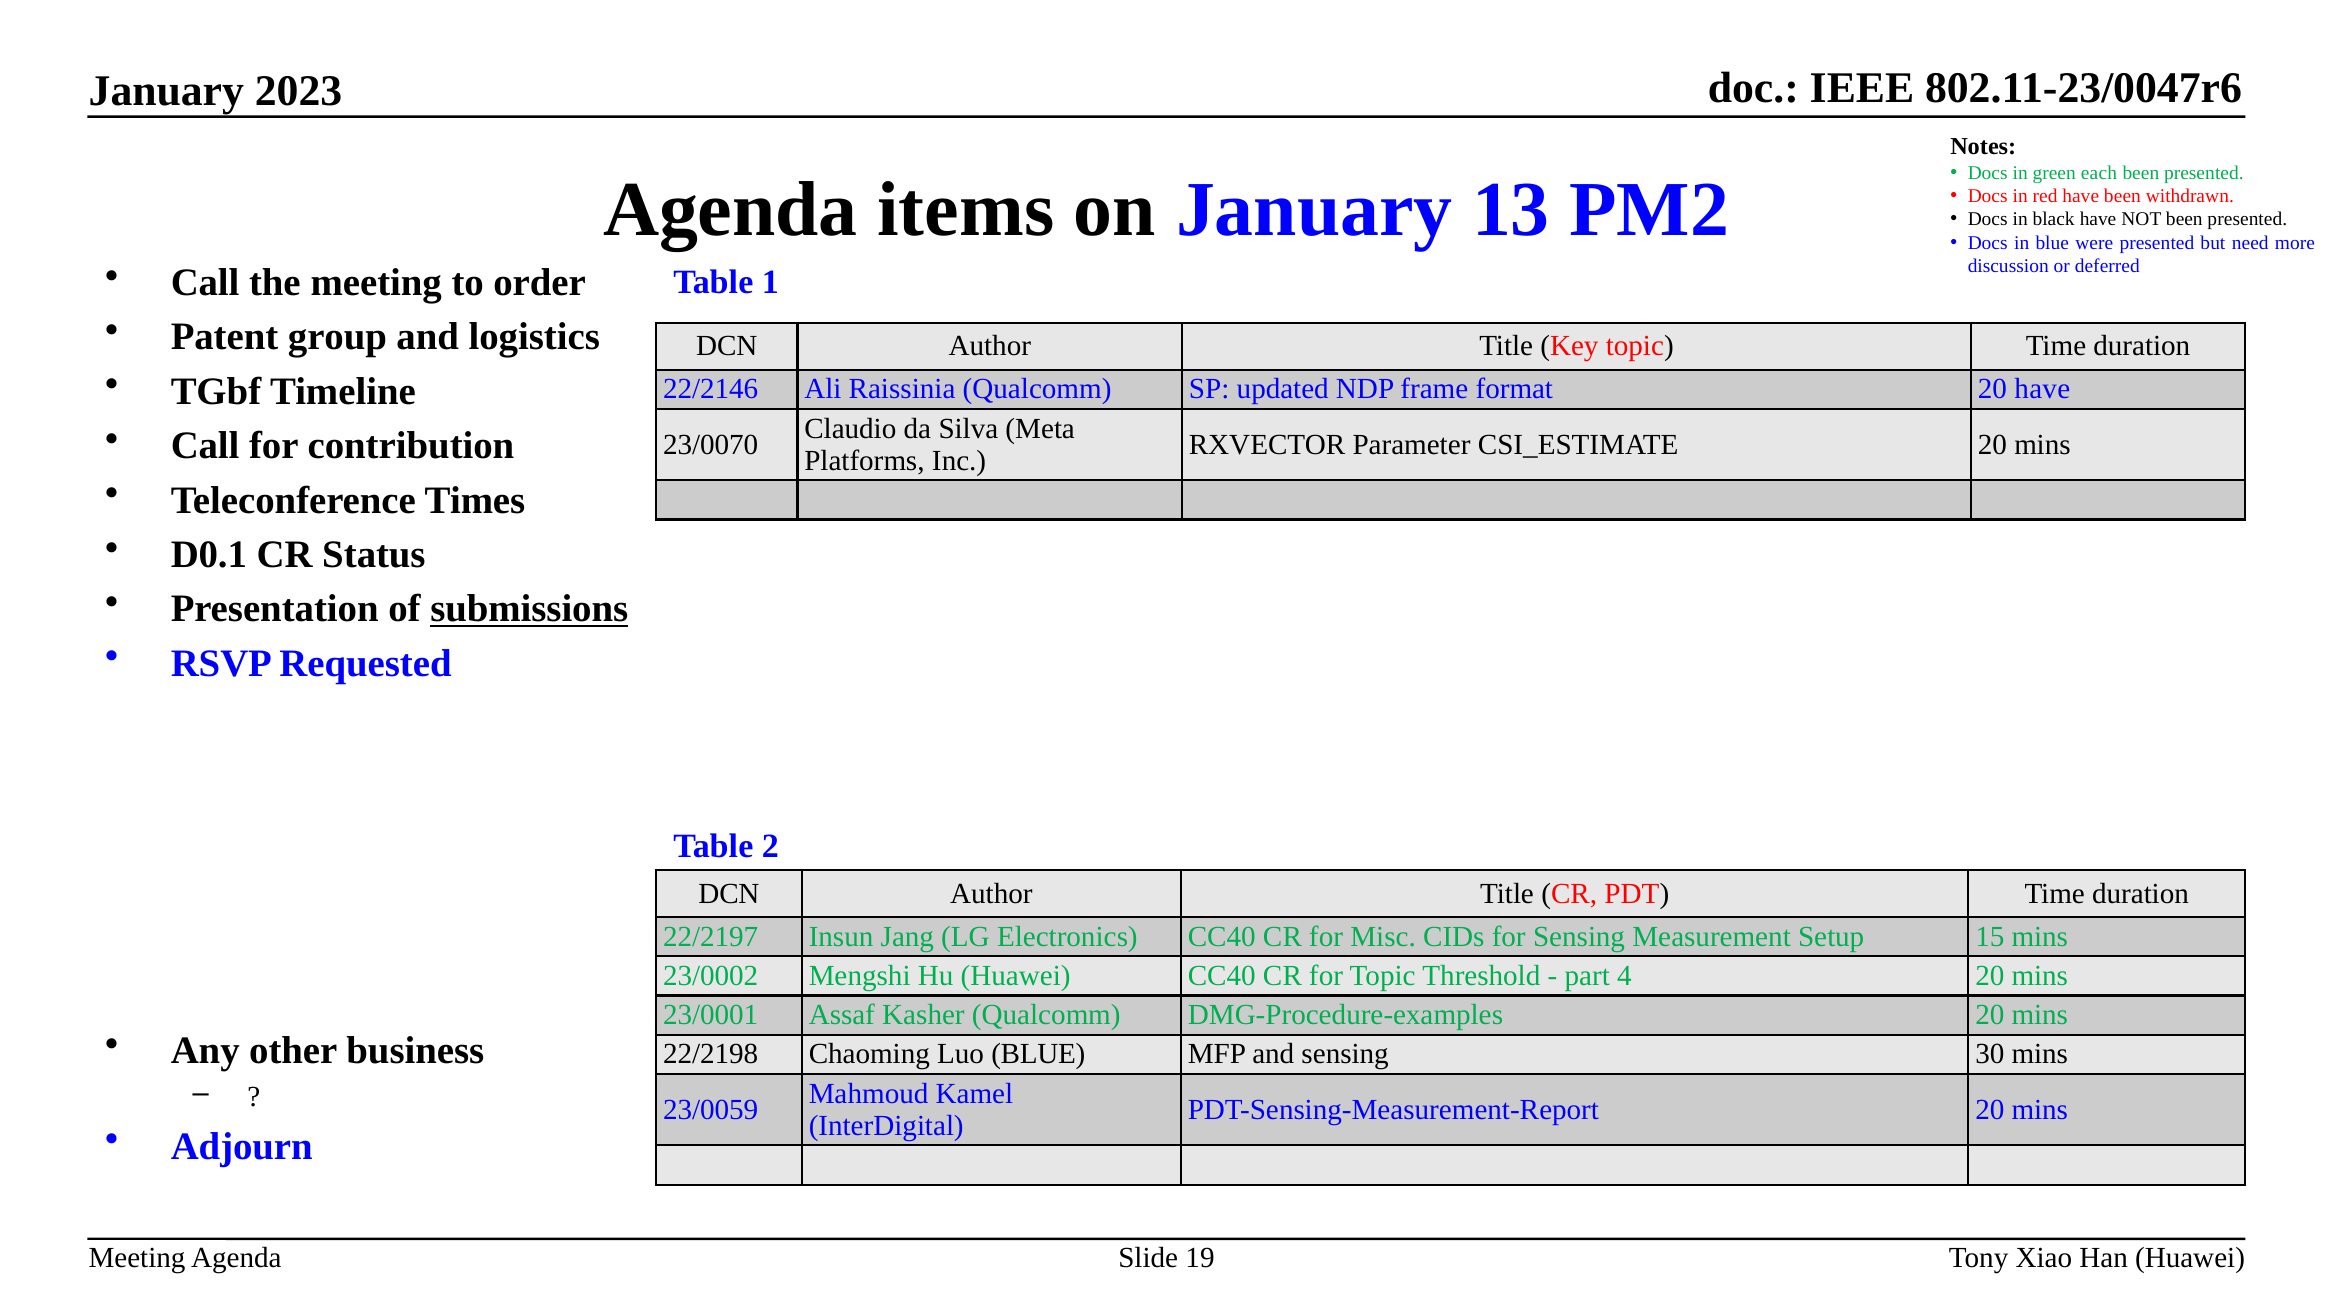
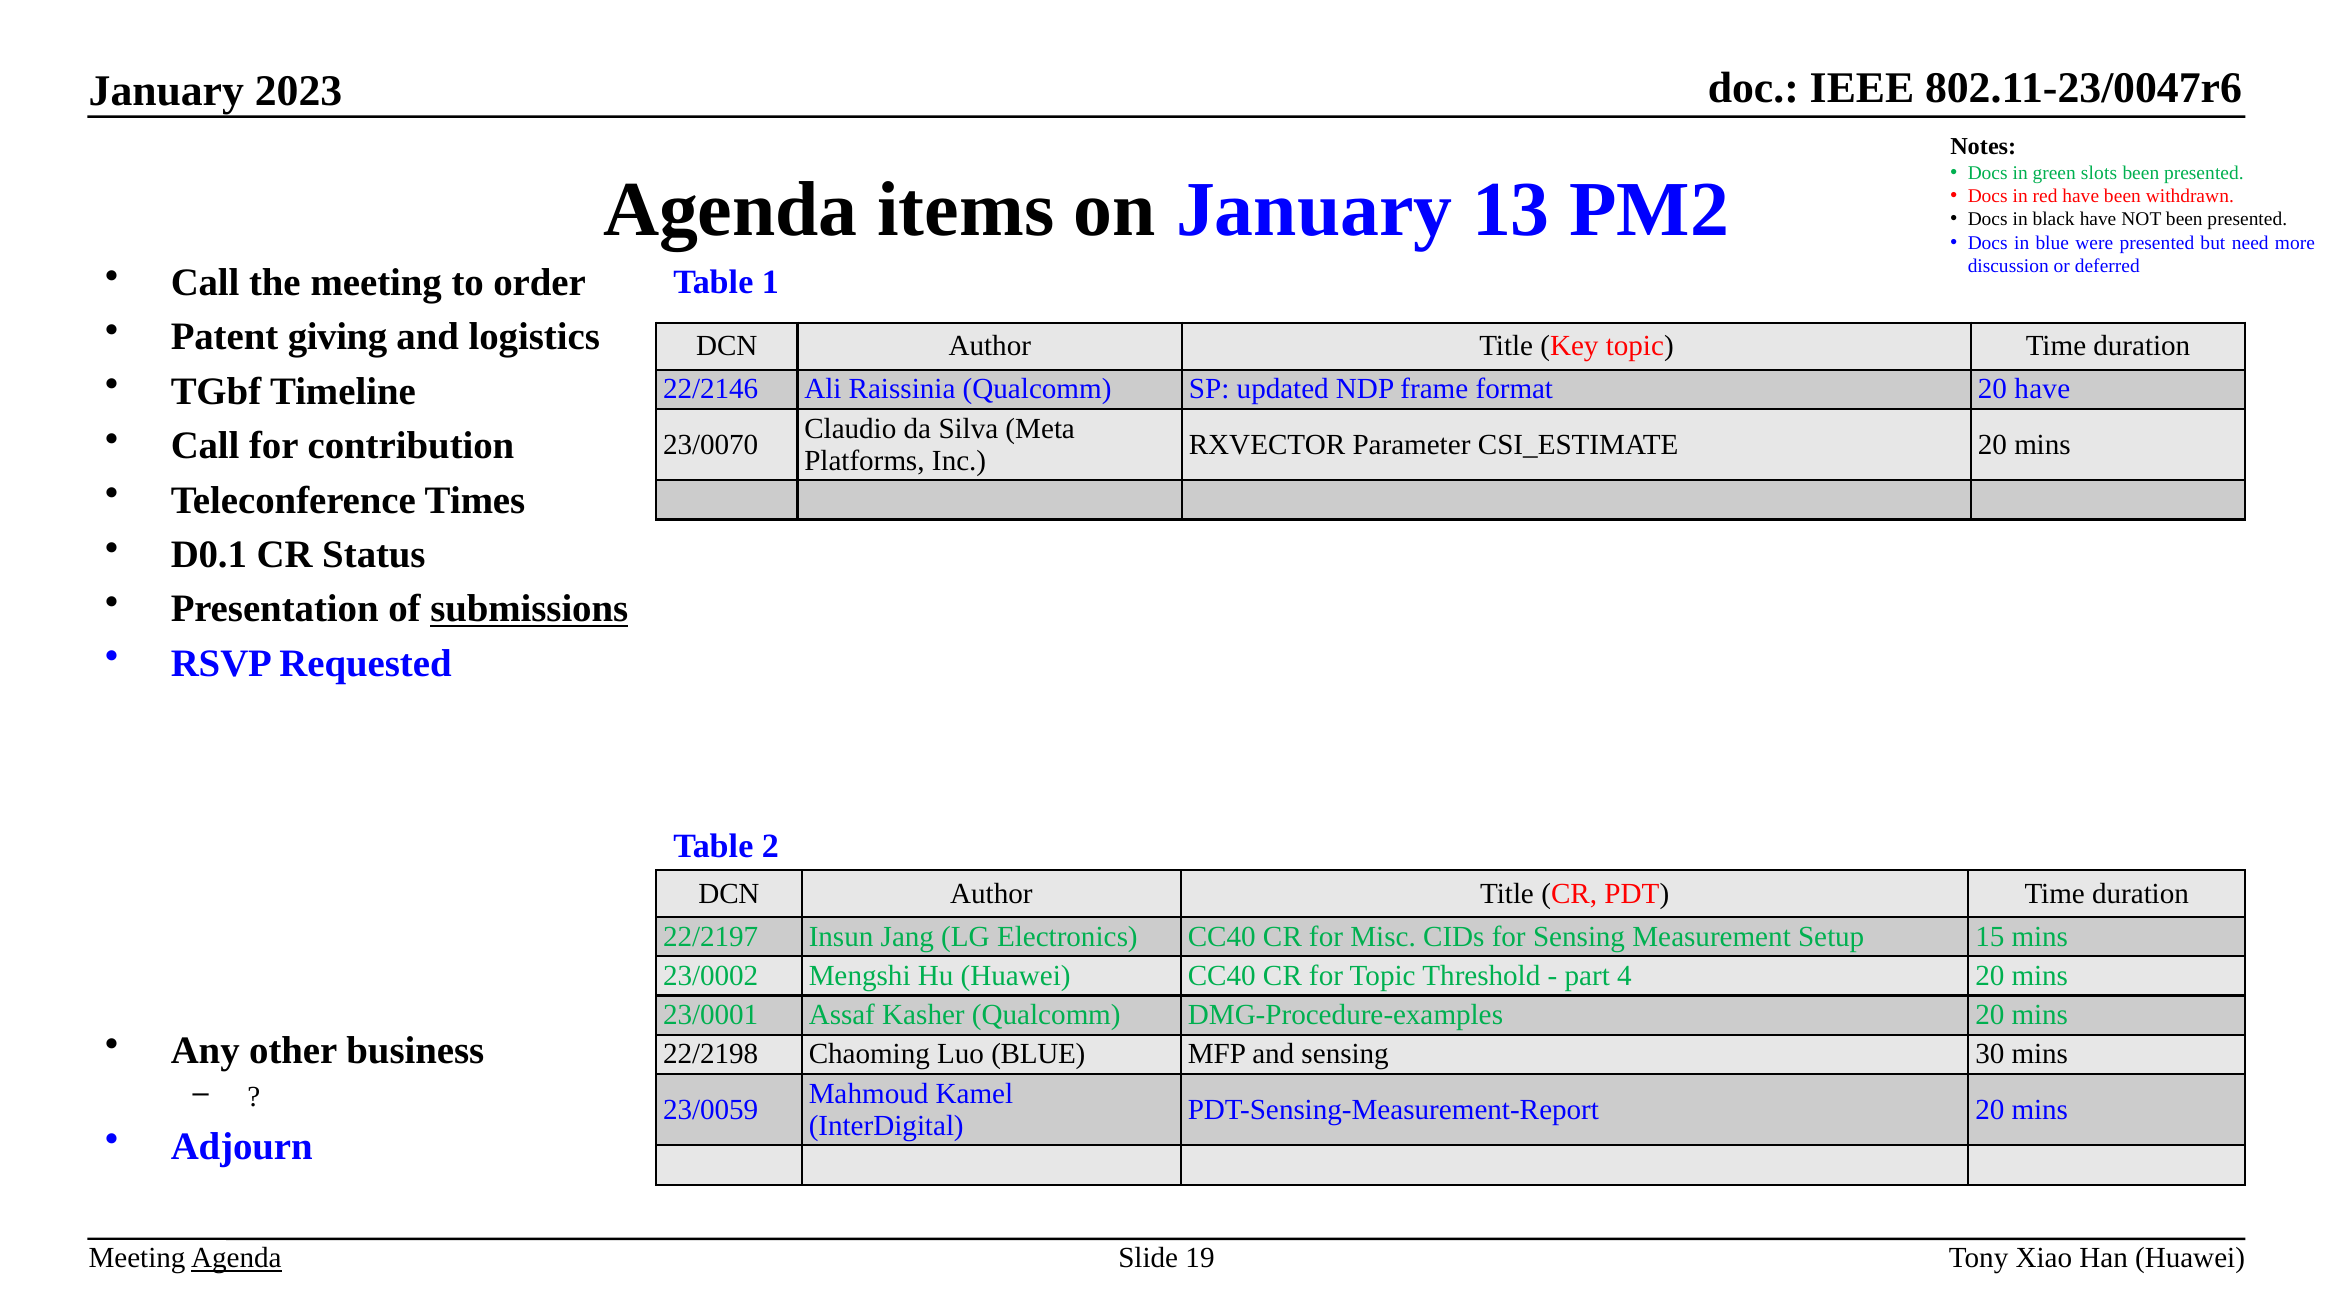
each: each -> slots
group: group -> giving
Agenda at (236, 1259) underline: none -> present
